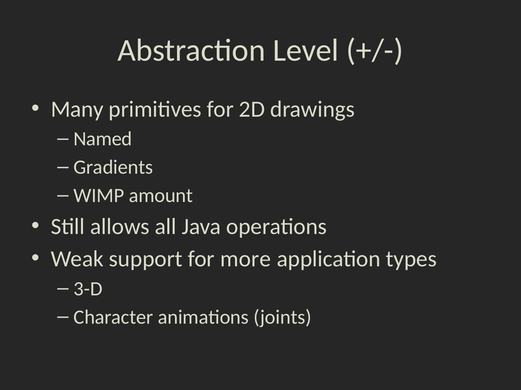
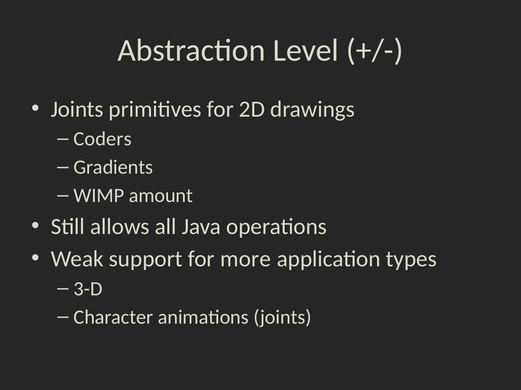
Many at (77, 109): Many -> Joints
Named: Named -> Coders
